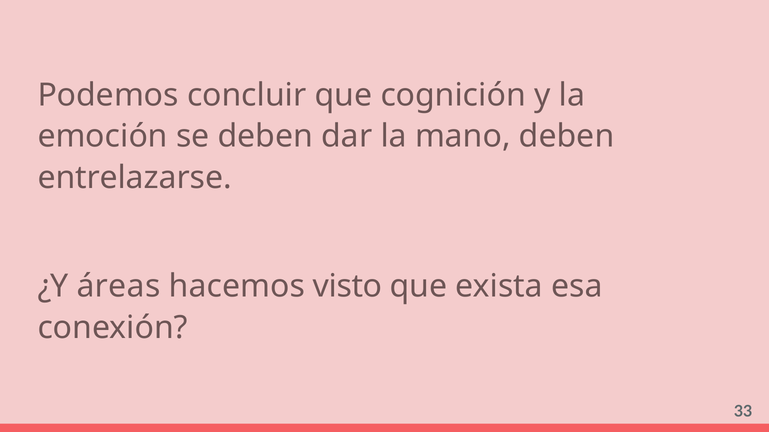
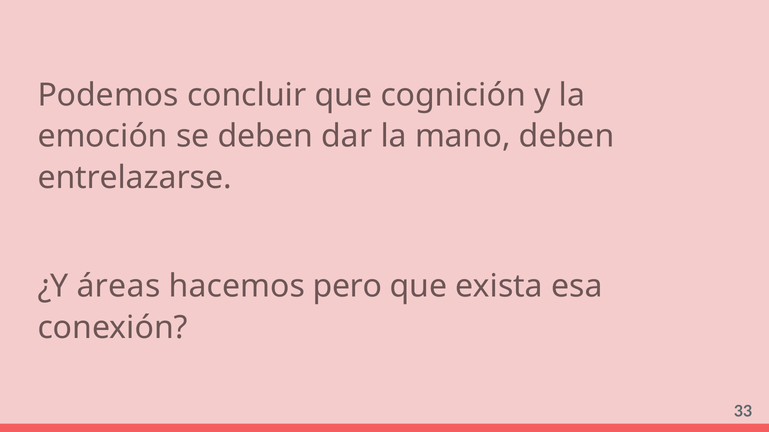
visto: visto -> pero
